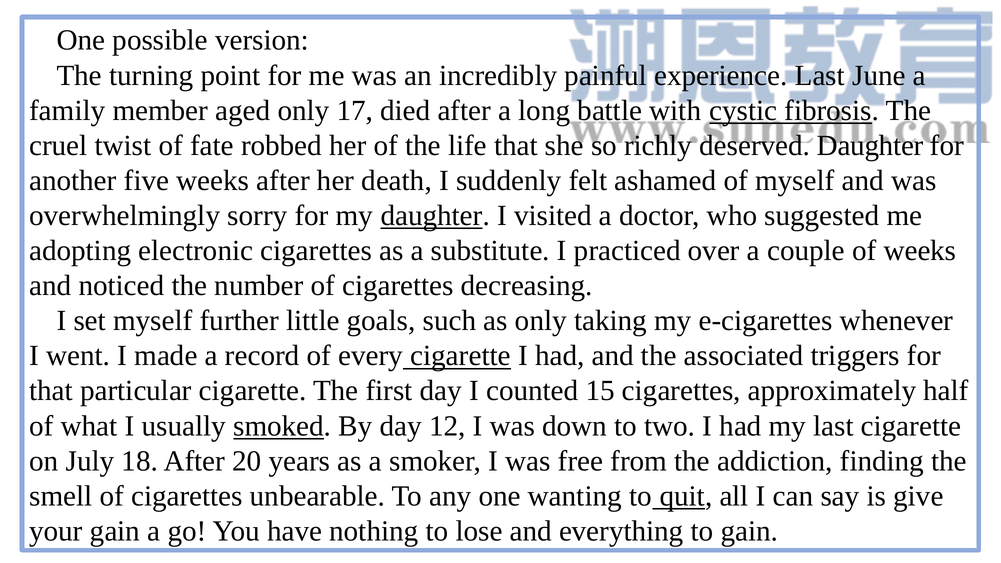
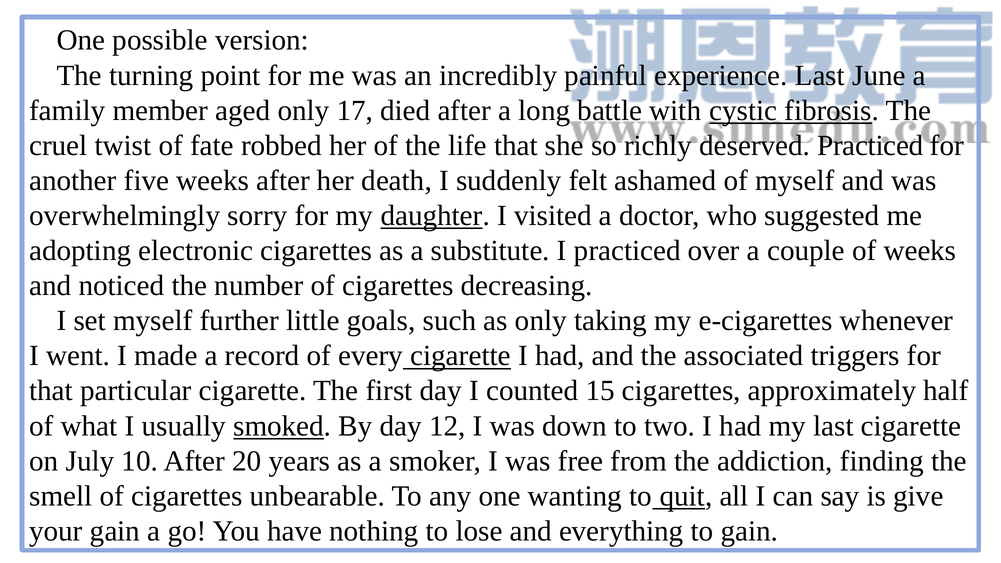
deserved Daughter: Daughter -> Practiced
18: 18 -> 10
